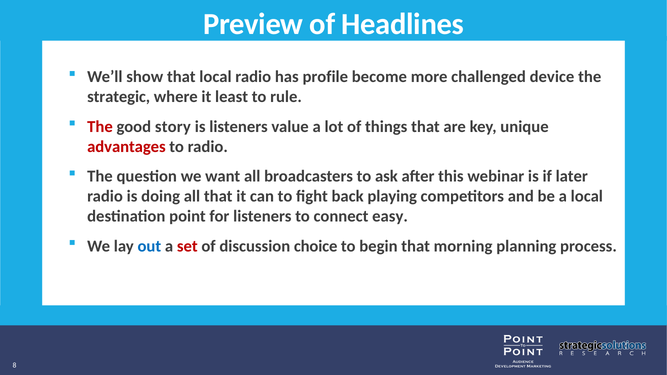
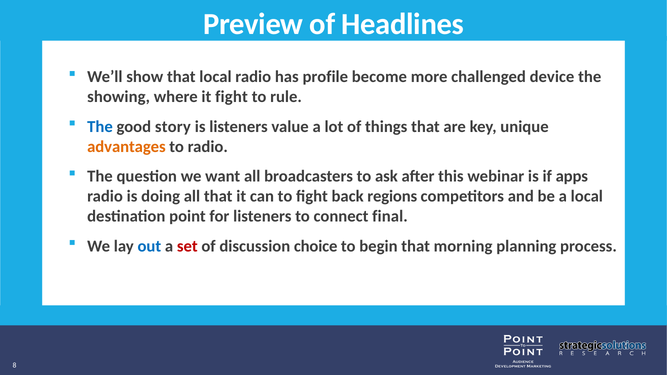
strategic: strategic -> showing
it least: least -> fight
The at (100, 127) colour: red -> blue
advantages colour: red -> orange
later: later -> apps
playing: playing -> regions
easy: easy -> final
